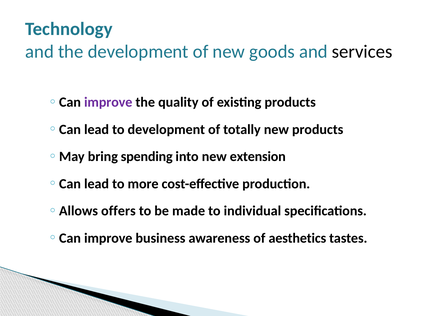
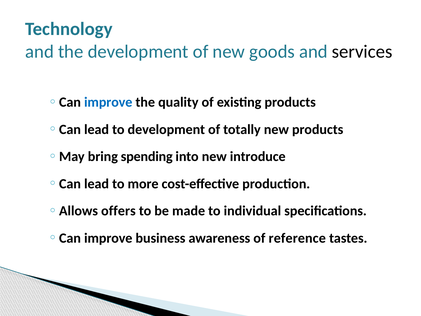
improve at (108, 102) colour: purple -> blue
extension: extension -> introduce
aesthetics: aesthetics -> reference
